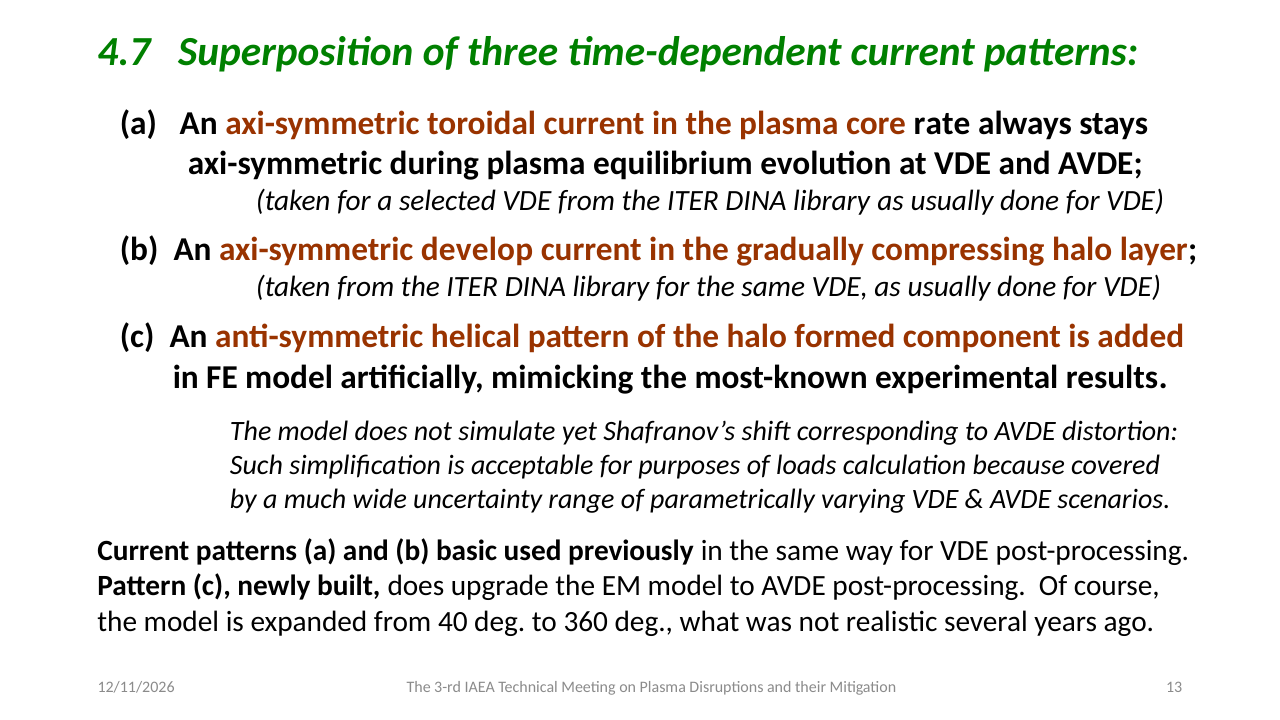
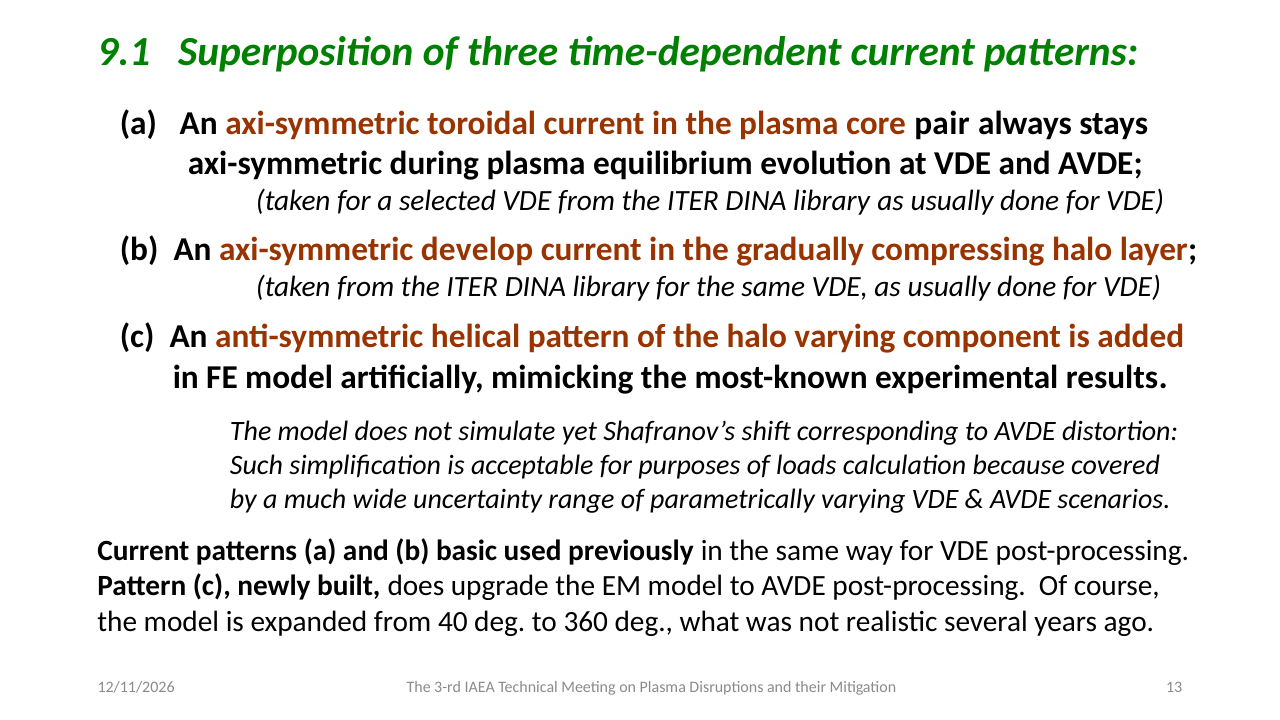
4.7: 4.7 -> 9.1
rate: rate -> pair
halo formed: formed -> varying
